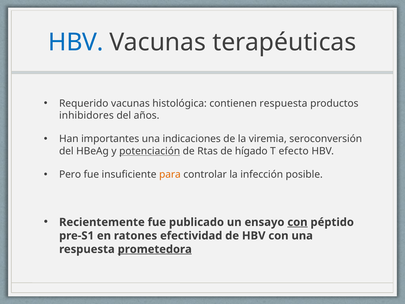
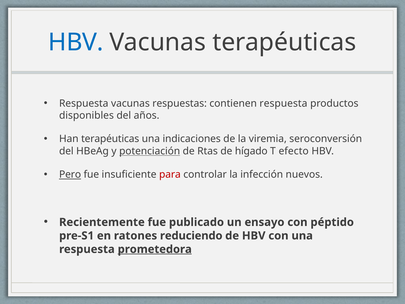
Requerido at (84, 103): Requerido -> Respuesta
histológica: histológica -> respuestas
inhibidores: inhibidores -> disponibles
Han importantes: importantes -> terapéuticas
Pero underline: none -> present
para colour: orange -> red
posible: posible -> nuevos
con at (297, 222) underline: present -> none
efectividad: efectividad -> reduciendo
